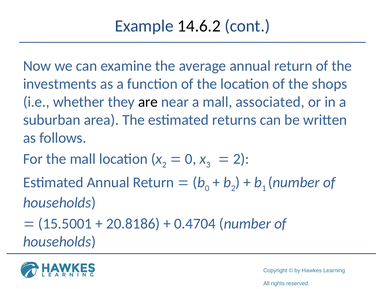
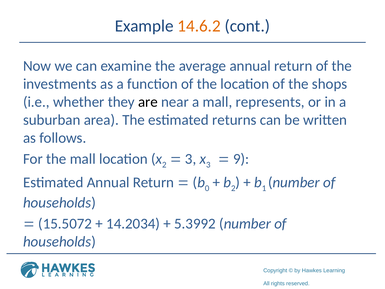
14.6.2 colour: black -> orange
associated: associated -> represents
0 at (191, 159): 0 -> 3
2 at (241, 159): 2 -> 9
15.5001: 15.5001 -> 15.5072
20.8186: 20.8186 -> 14.2034
0.4704: 0.4704 -> 5.3992
